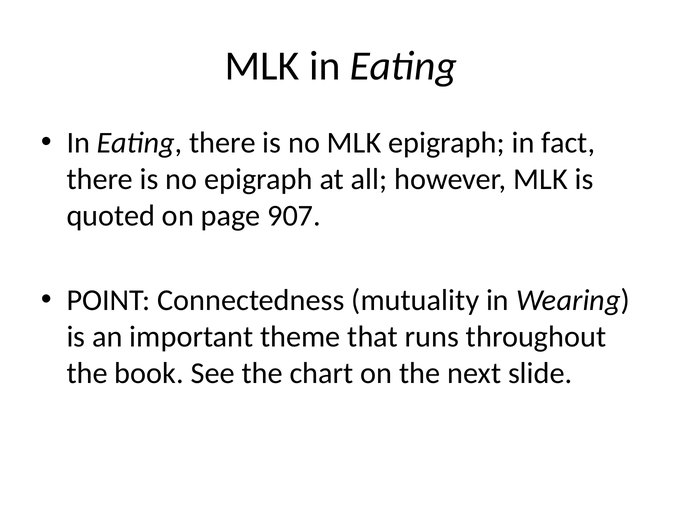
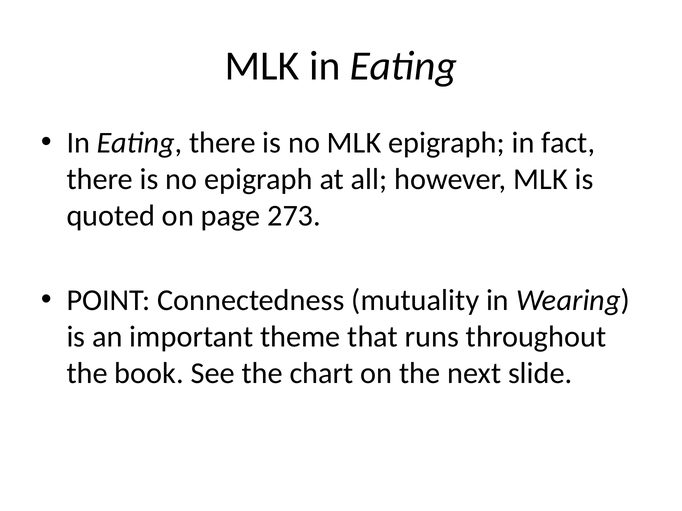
907: 907 -> 273
